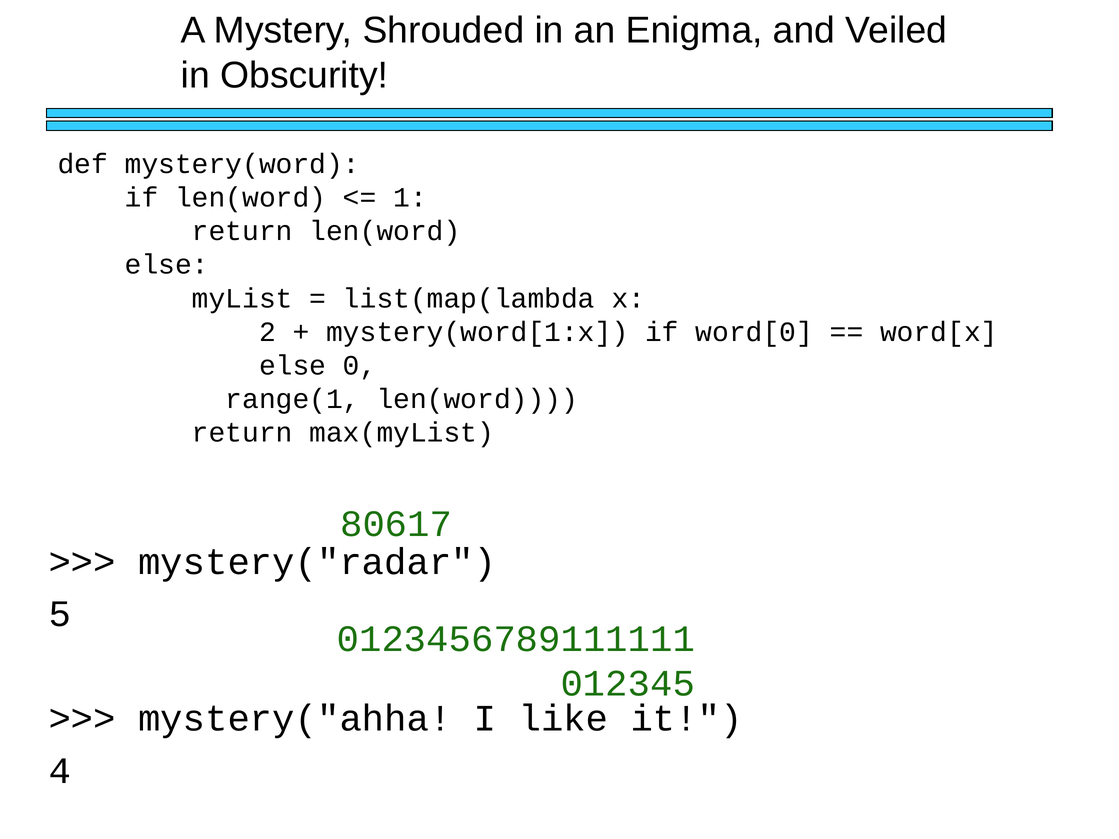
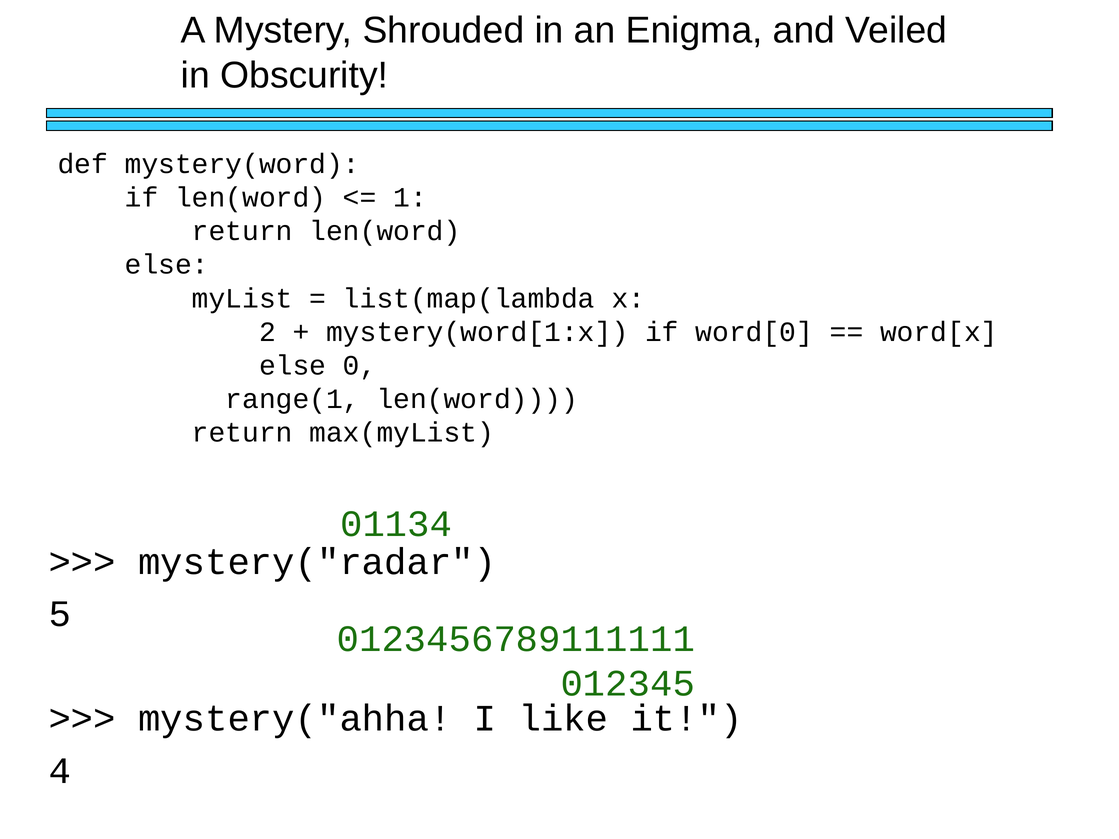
80617: 80617 -> 01134
